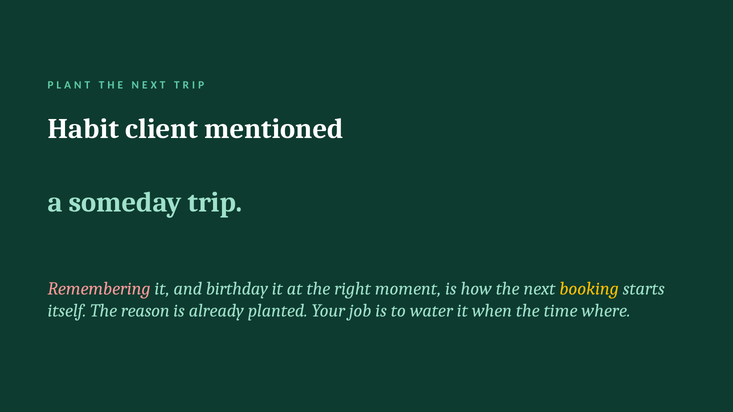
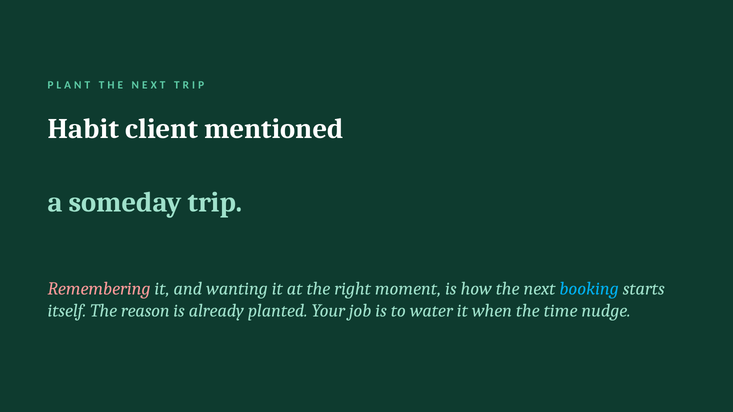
birthday: birthday -> wanting
booking colour: yellow -> light blue
where: where -> nudge
